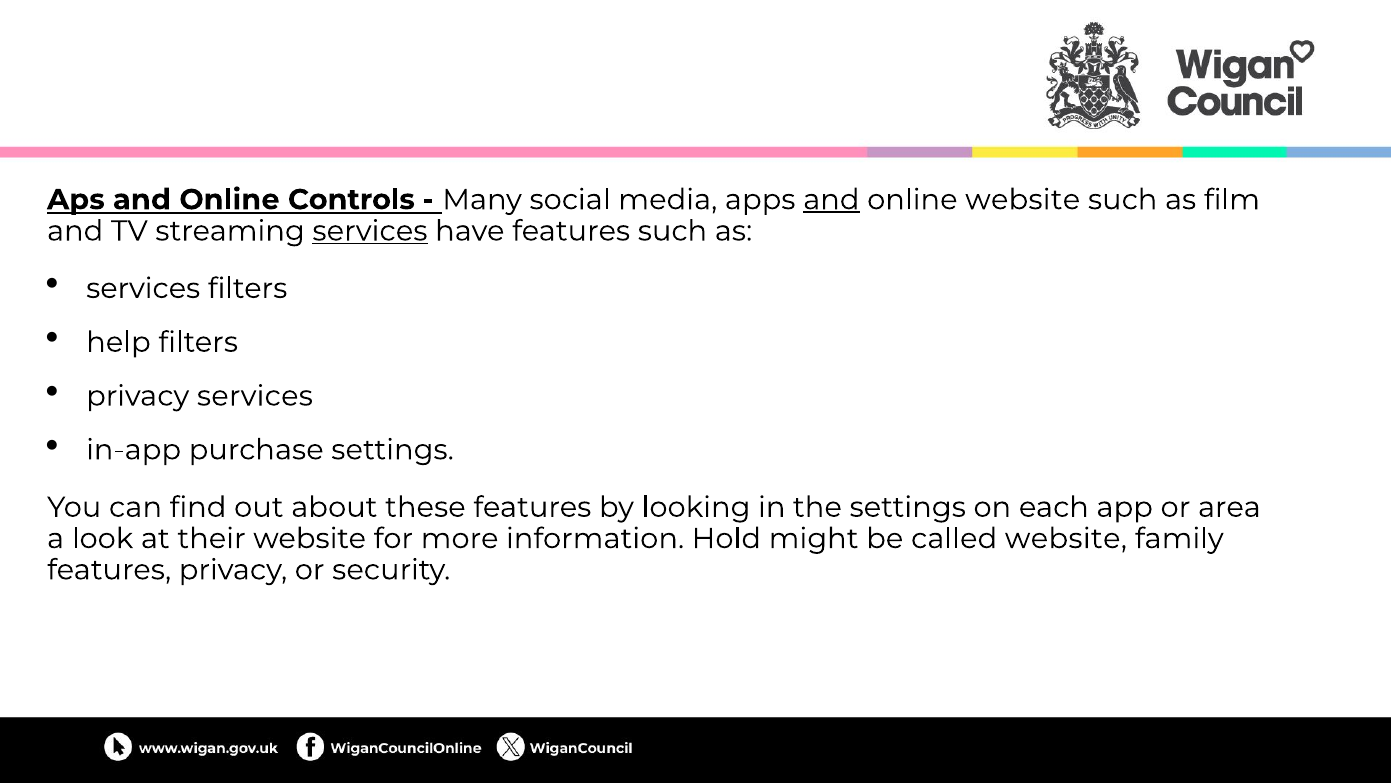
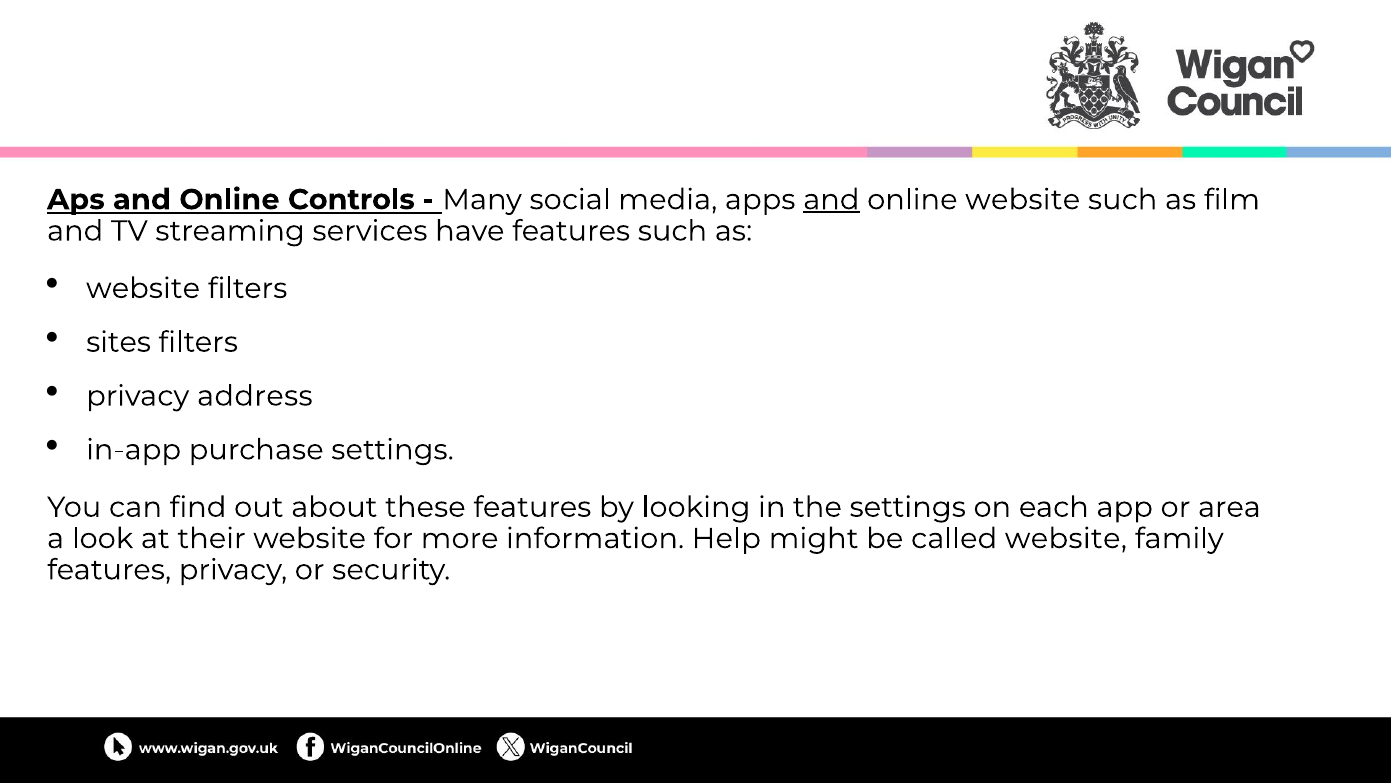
services at (370, 231) underline: present -> none
services at (143, 288): services -> website
help: help -> sites
privacy services: services -> address
Hold: Hold -> Help
